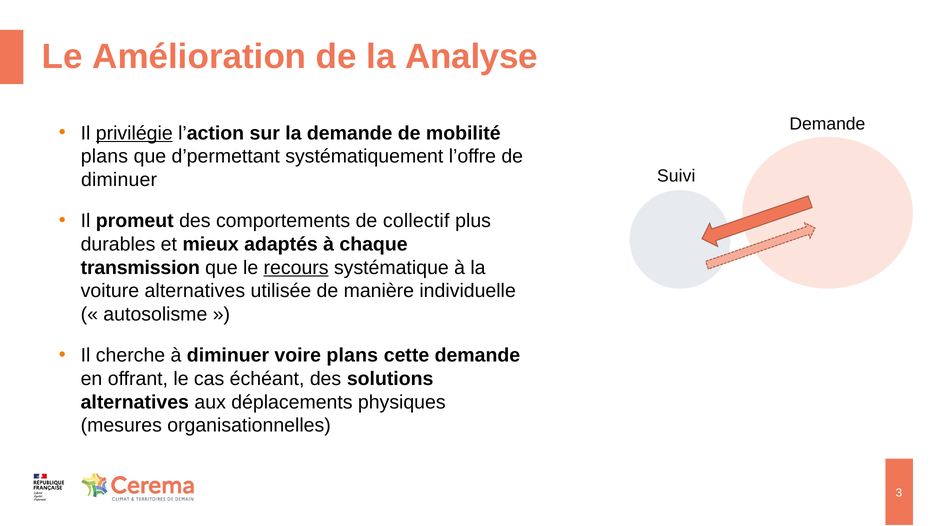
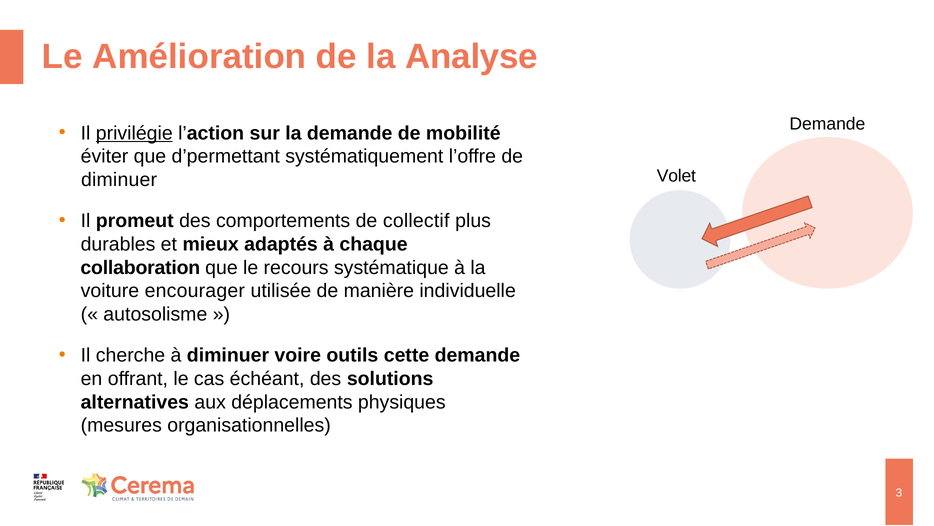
plans at (104, 156): plans -> éviter
Suivi: Suivi -> Volet
transmission: transmission -> collaboration
recours underline: present -> none
voiture alternatives: alternatives -> encourager
voire plans: plans -> outils
